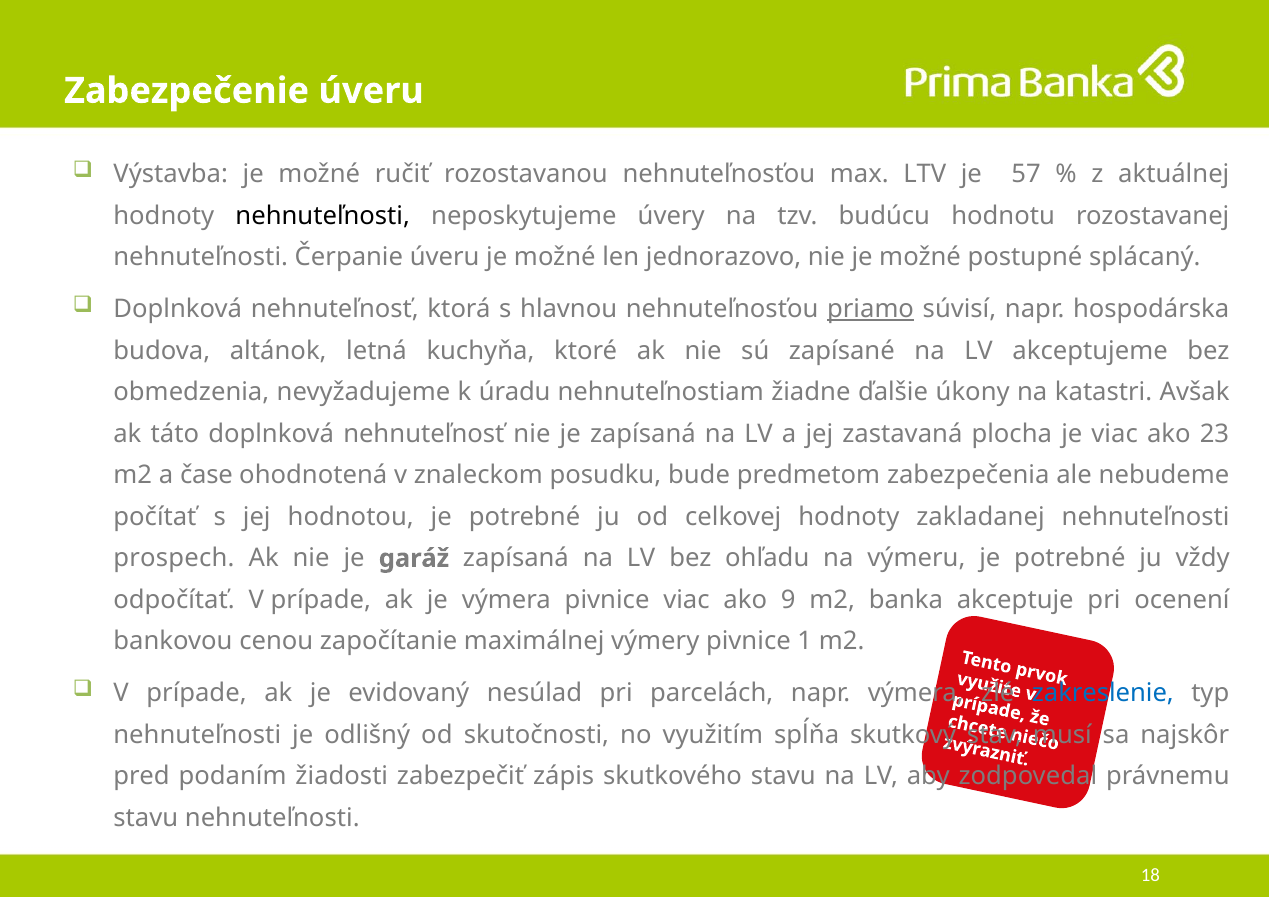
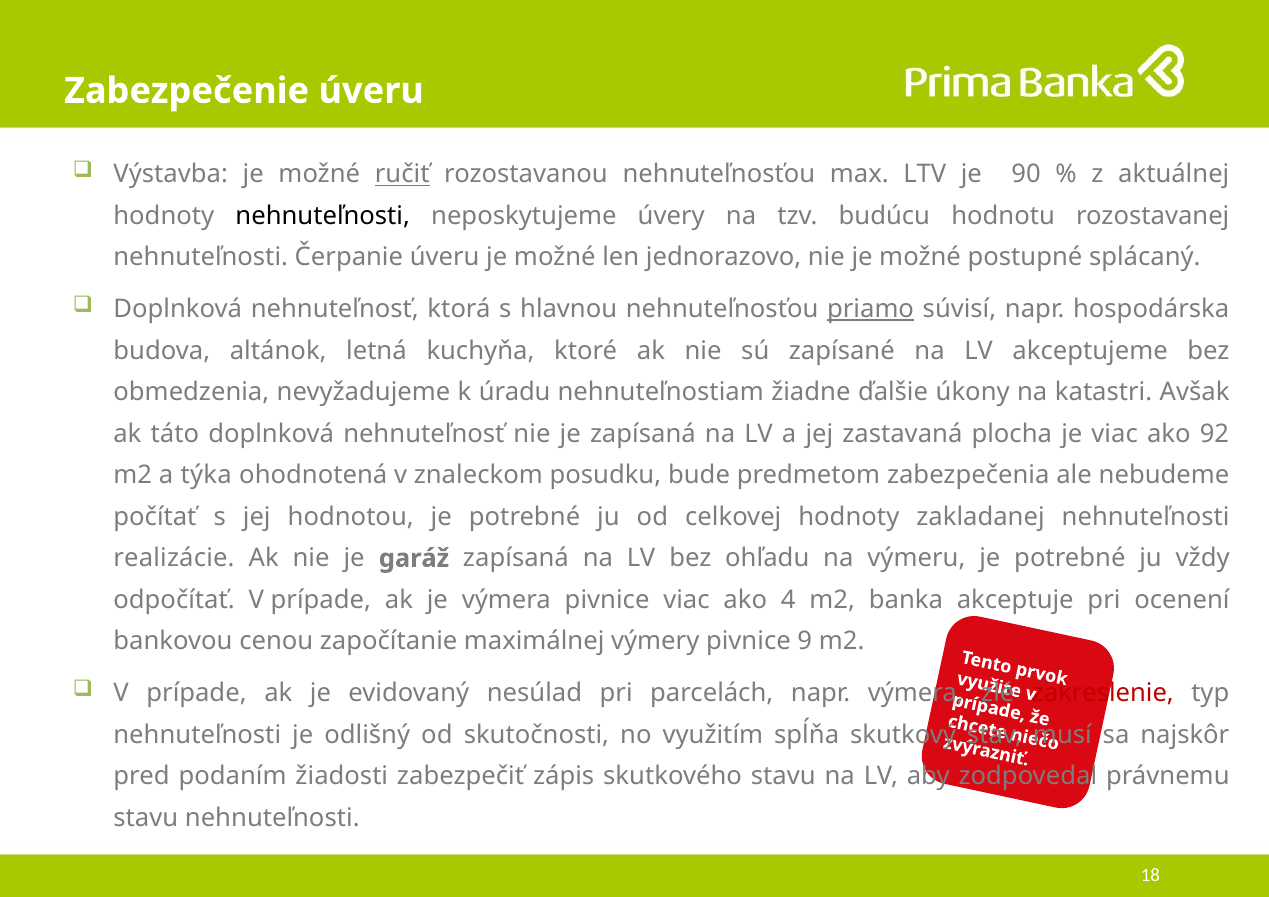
ručiť underline: none -> present
57: 57 -> 90
23: 23 -> 92
čase: čase -> týka
prospech: prospech -> realizácie
9: 9 -> 4
1: 1 -> 9
zakreslenie colour: blue -> red
